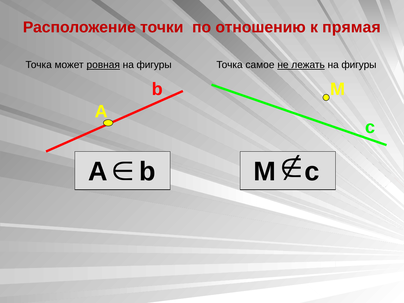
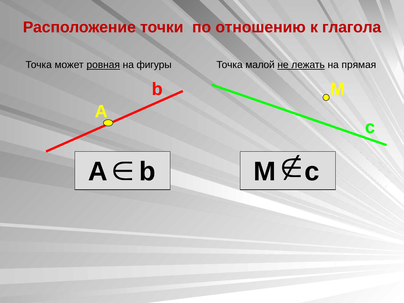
прямая: прямая -> глагола
самое: самое -> малой
лежать на фигуры: фигуры -> прямая
